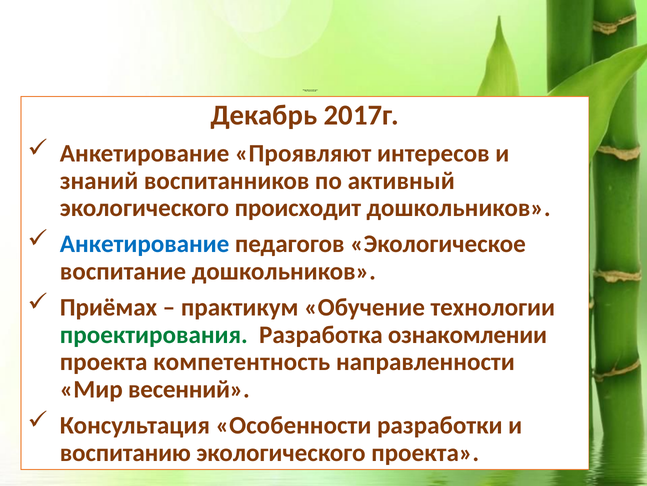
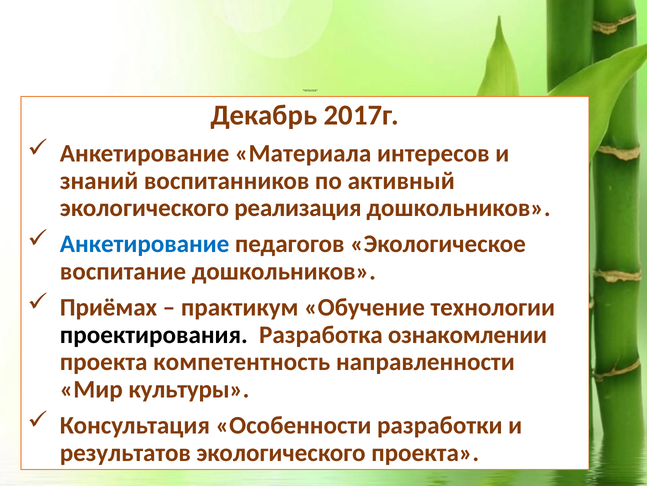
Проявляют: Проявляют -> Материала
происходит: происходит -> реализация
проектирования colour: green -> black
весенний: весенний -> культуры
воспитанию: воспитанию -> результатов
